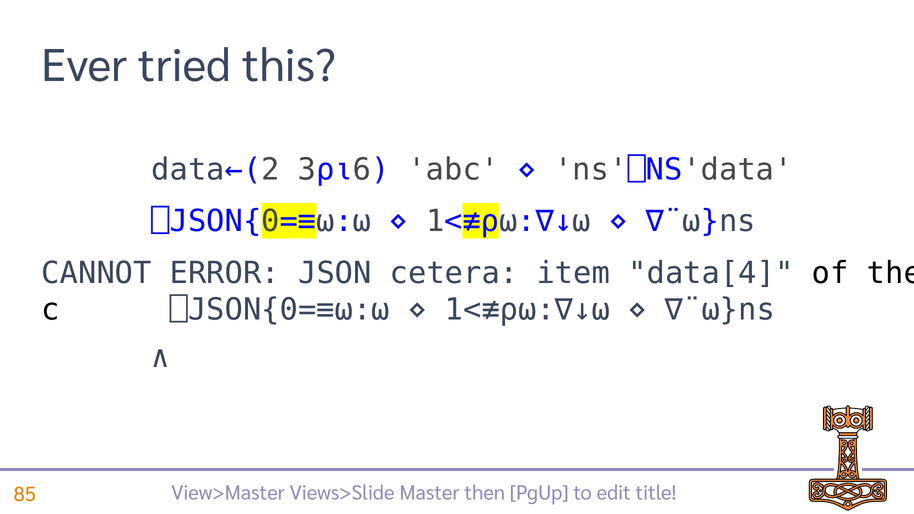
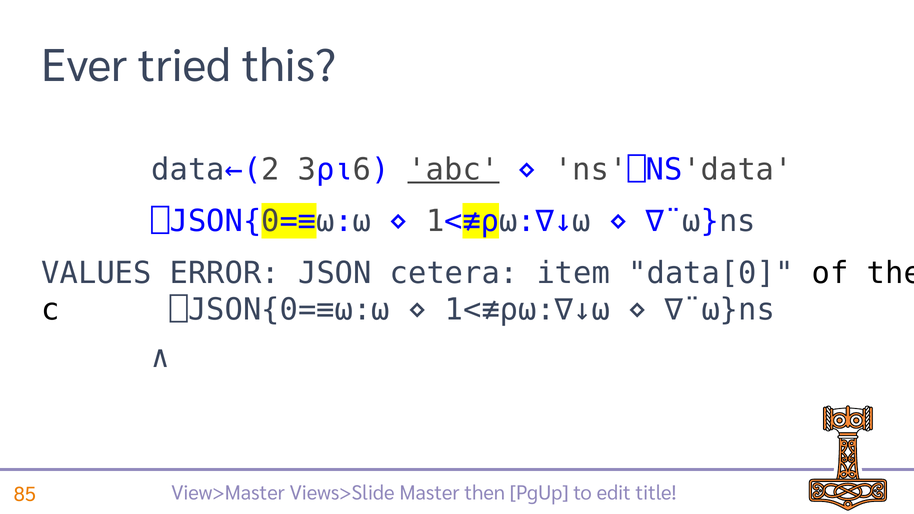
abc underline: none -> present
CANNOT: CANNOT -> VALUES
data[4: data[4 -> data[0
